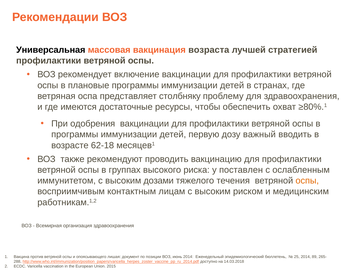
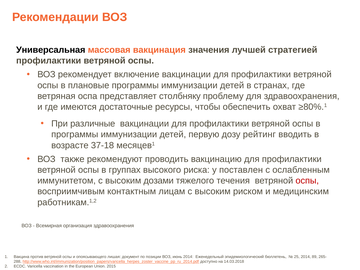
возраста: возраста -> значения
одобрения: одобрения -> различные
важный: важный -> рейтинг
62-18: 62-18 -> 37-18
оспы at (307, 181) colour: orange -> red
